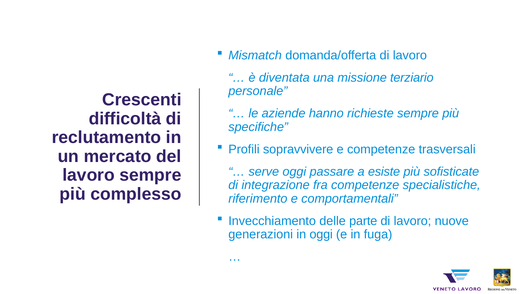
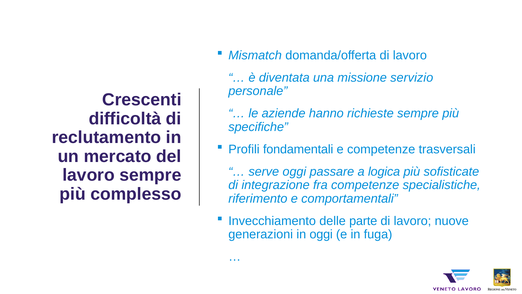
terziario: terziario -> servizio
sopravvivere: sopravvivere -> fondamentali
esiste: esiste -> logica
